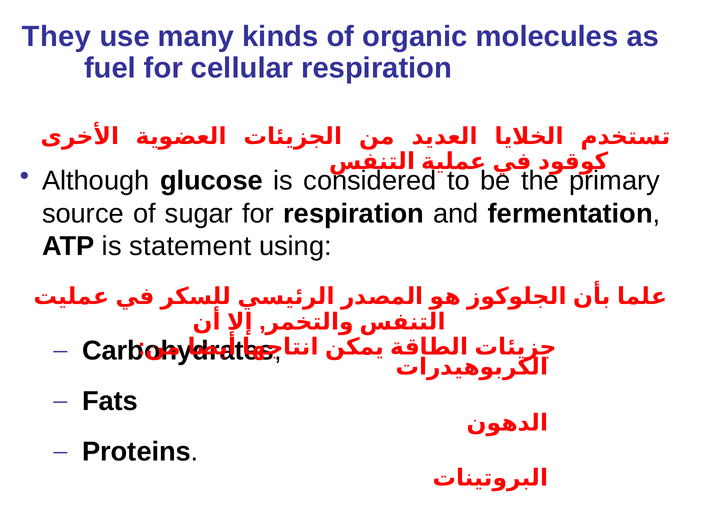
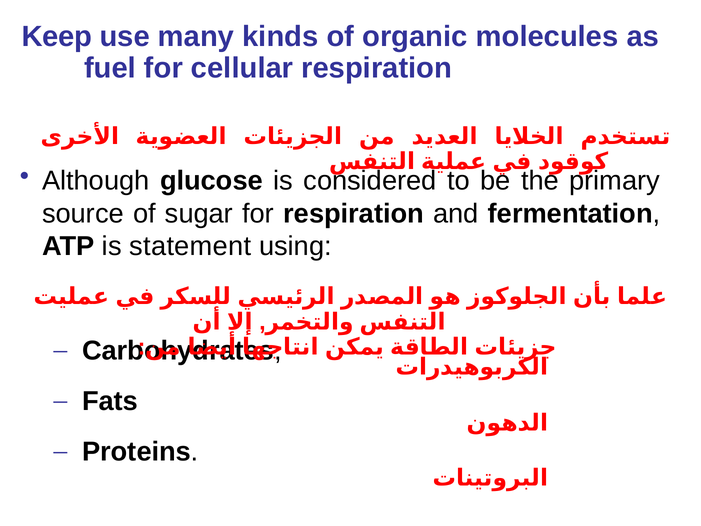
They: They -> Keep
